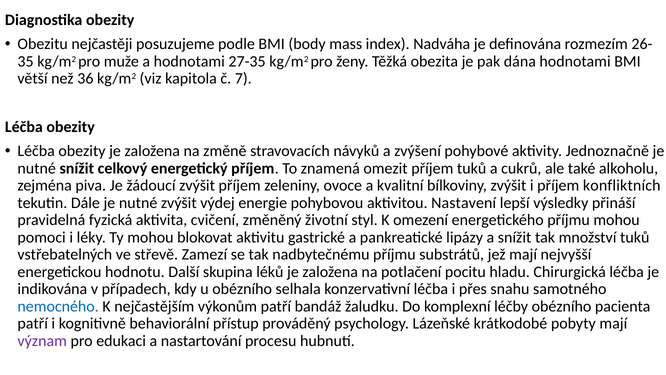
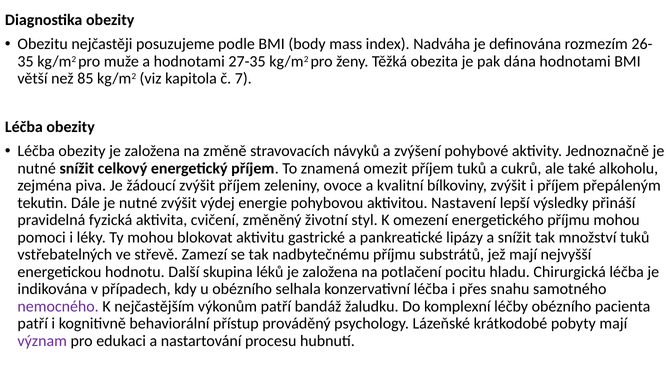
36: 36 -> 85
konfliktních: konfliktních -> přepáleným
nemocného colour: blue -> purple
